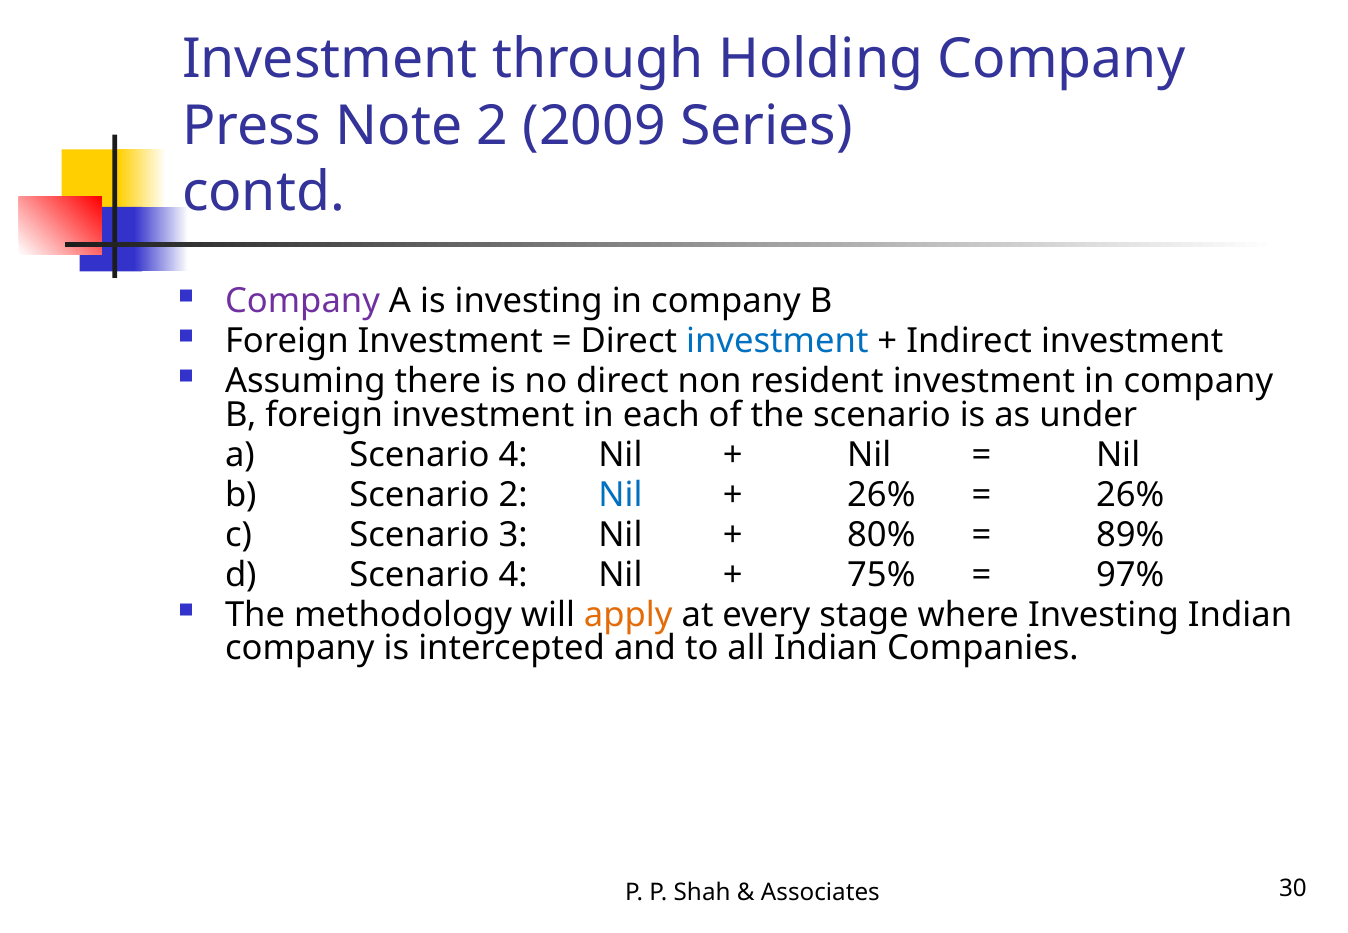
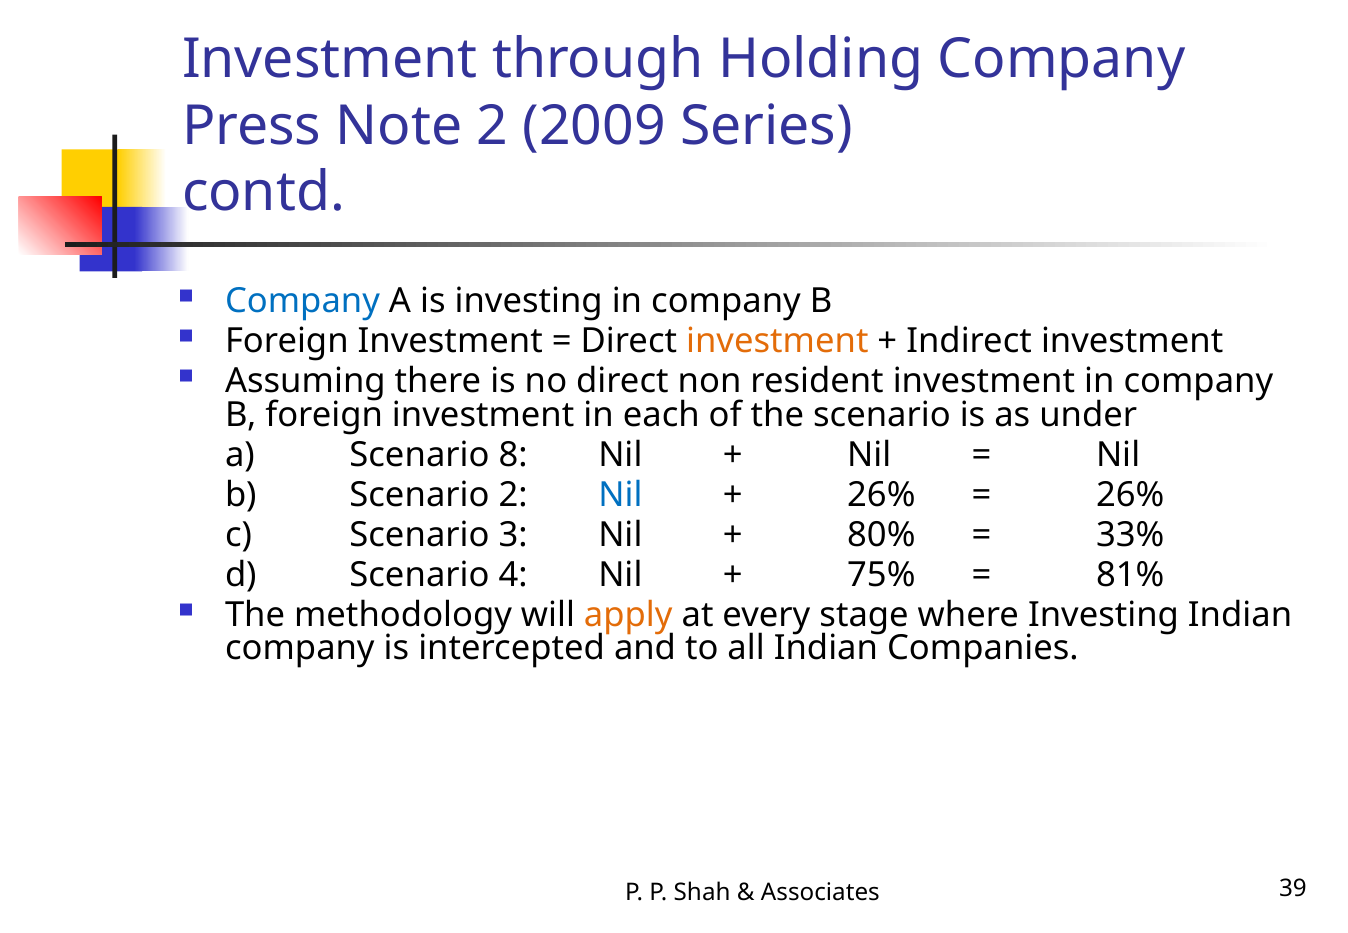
Company at (302, 301) colour: purple -> blue
investment at (777, 341) colour: blue -> orange
a Scenario 4: 4 -> 8
89%: 89% -> 33%
97%: 97% -> 81%
30: 30 -> 39
